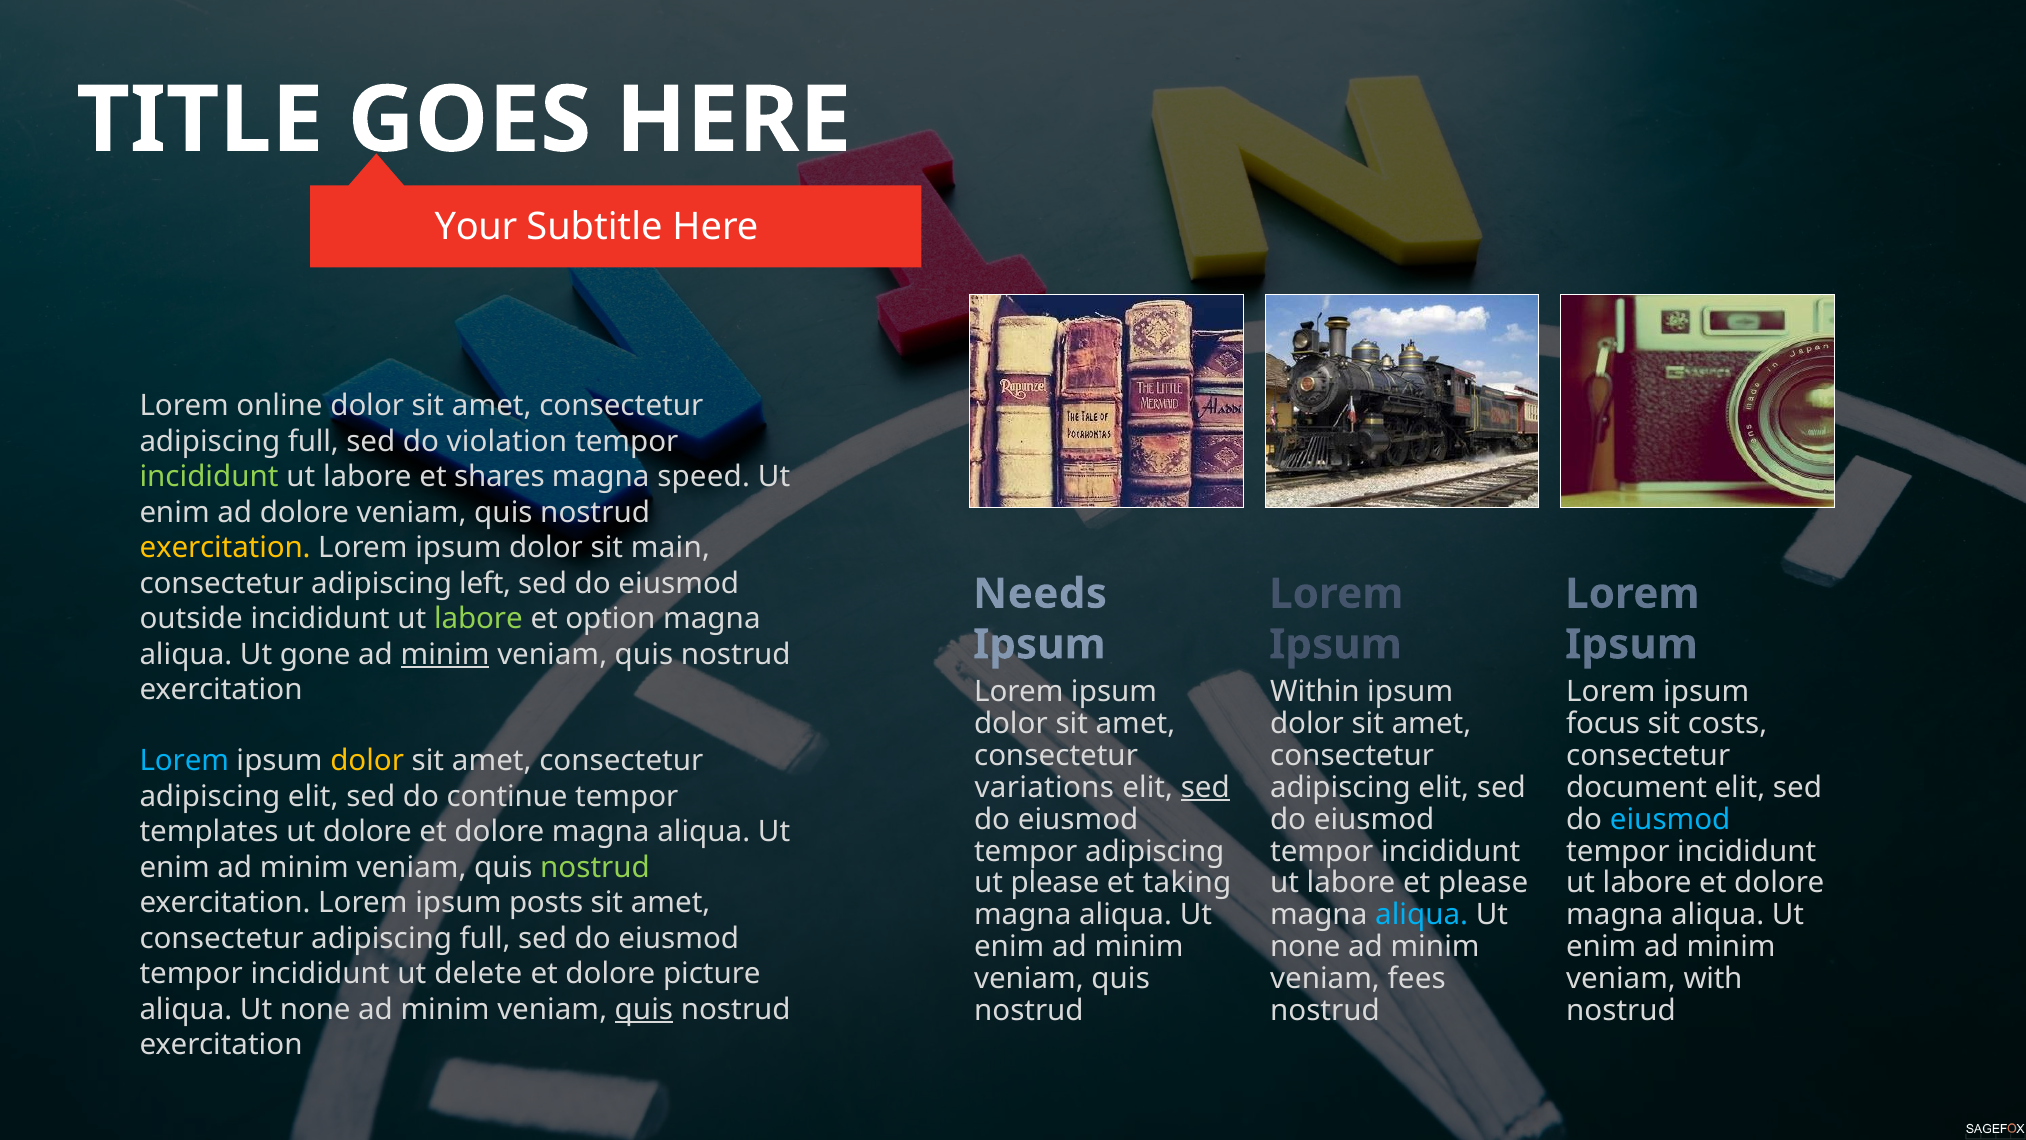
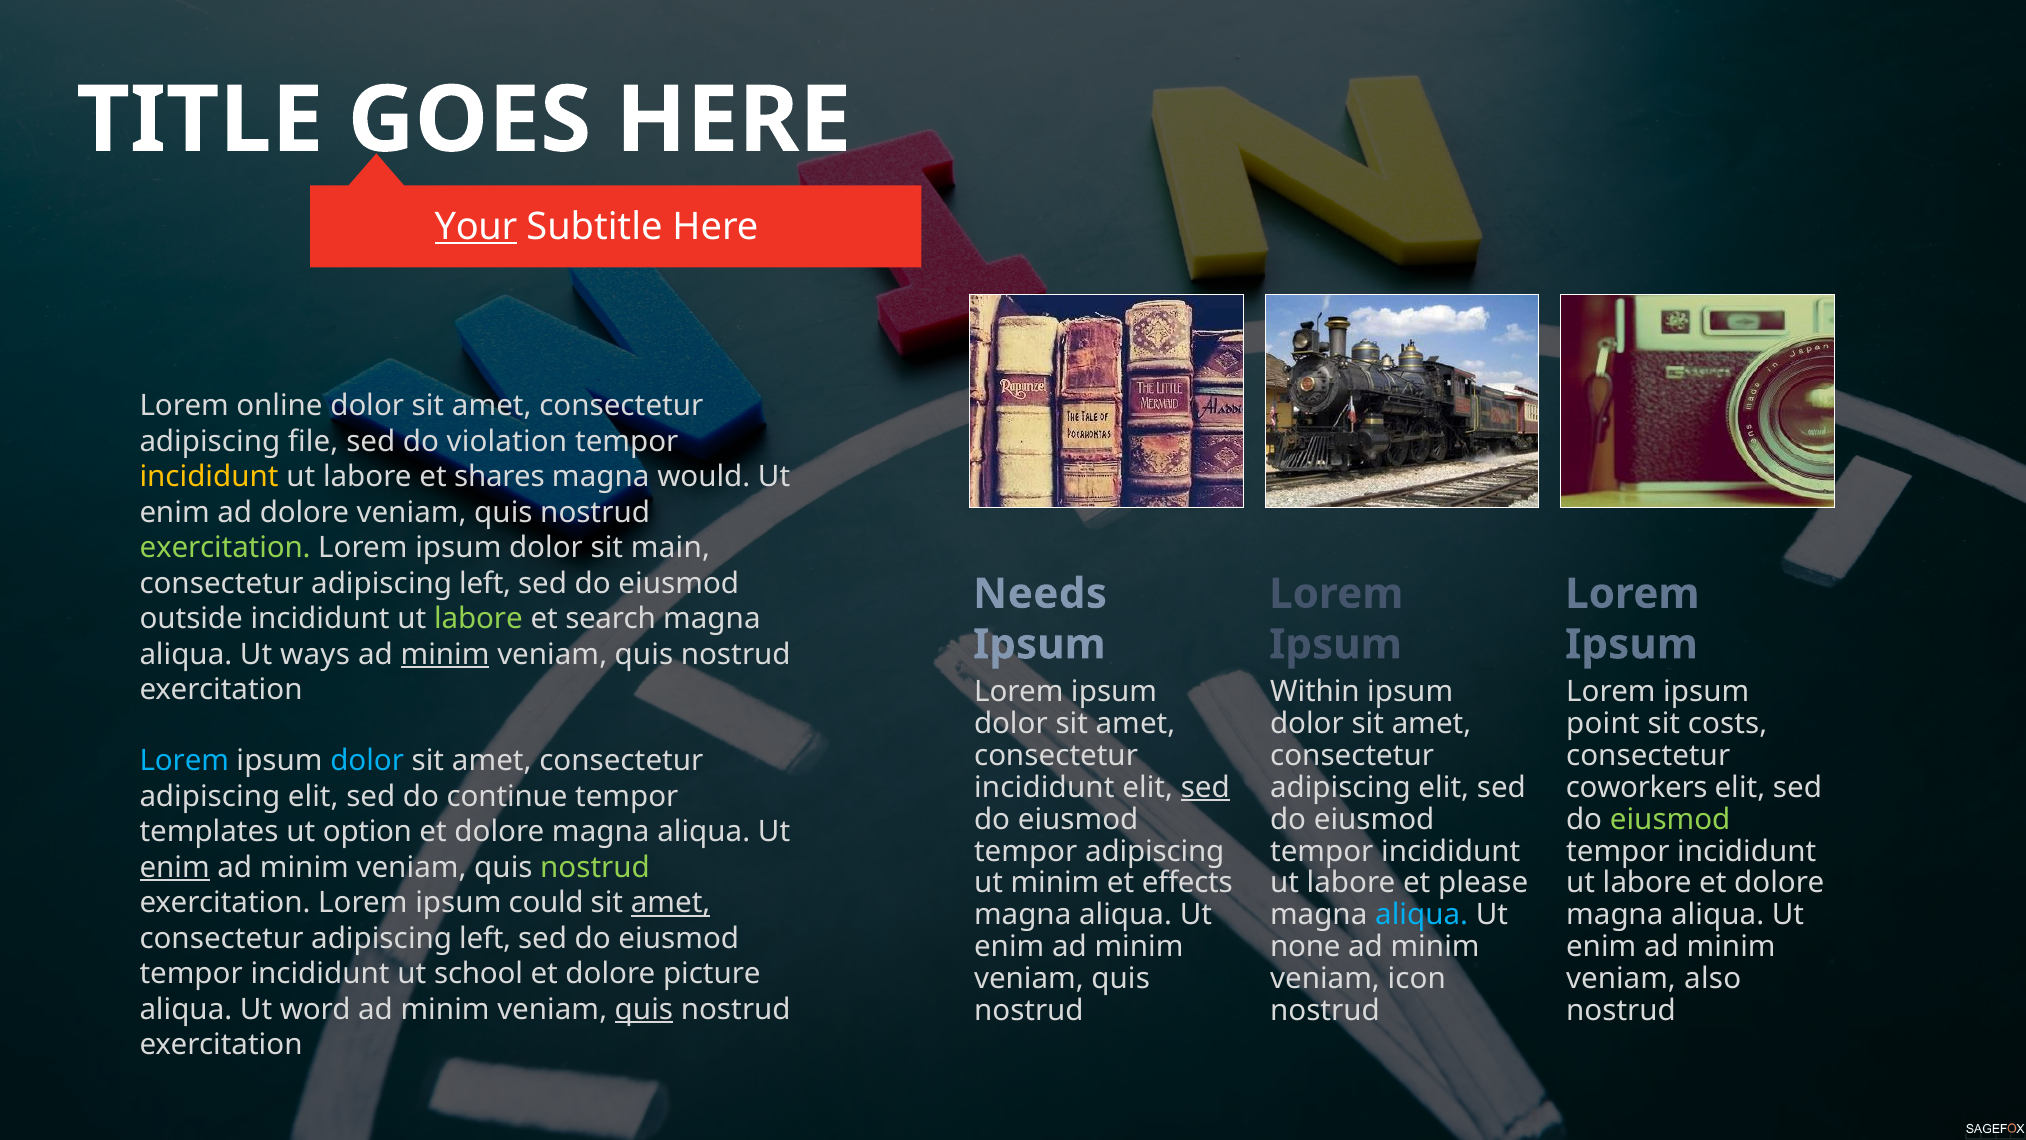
Your underline: none -> present
full at (313, 441): full -> file
incididunt at (209, 477) colour: light green -> yellow
speed: speed -> would
exercitation at (225, 548) colour: yellow -> light green
option: option -> search
gone: gone -> ways
focus: focus -> point
dolor at (367, 761) colour: yellow -> light blue
variations at (1044, 787): variations -> incididunt
document: document -> coworkers
eiusmod at (1670, 819) colour: light blue -> light green
ut dolore: dolore -> option
enim at (175, 867) underline: none -> present
ut please: please -> minim
taking: taking -> effects
posts: posts -> could
amet at (671, 903) underline: none -> present
full at (485, 938): full -> left
delete: delete -> school
fees: fees -> icon
with: with -> also
none at (315, 1009): none -> word
